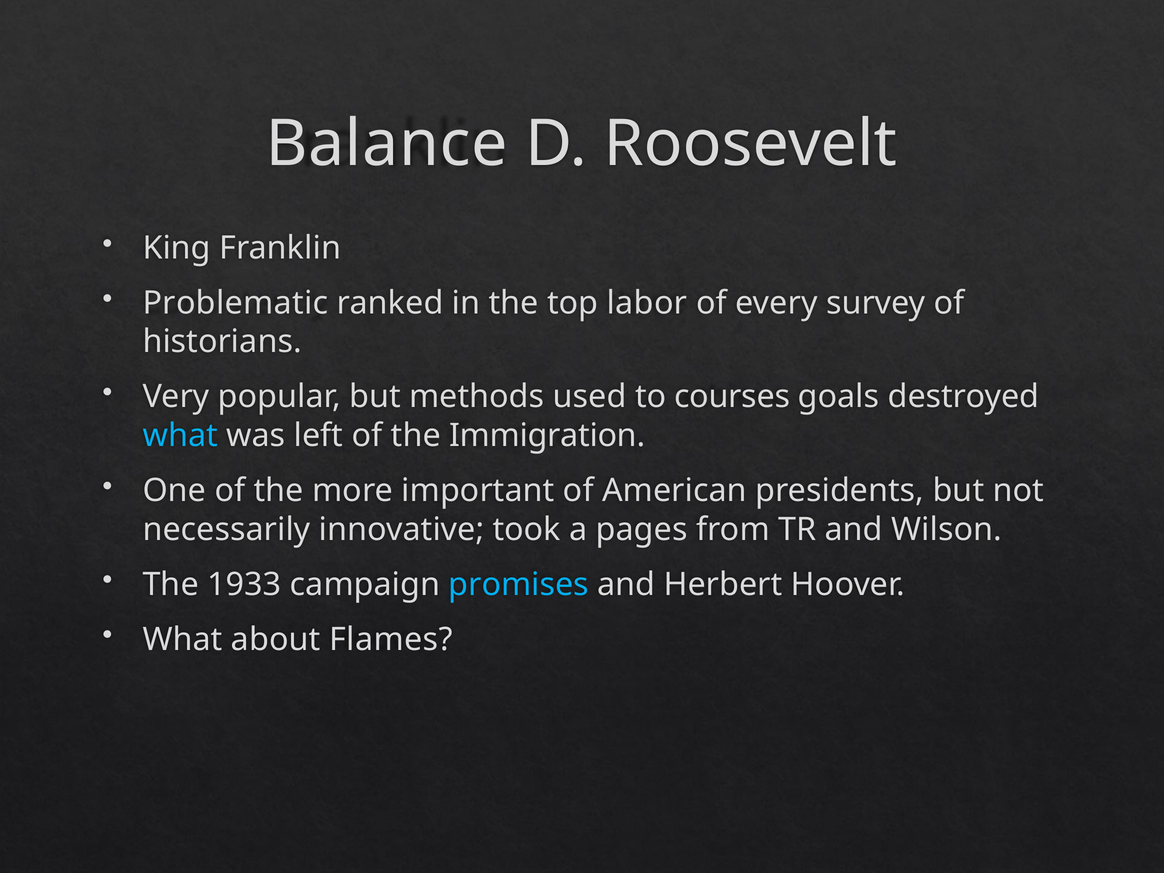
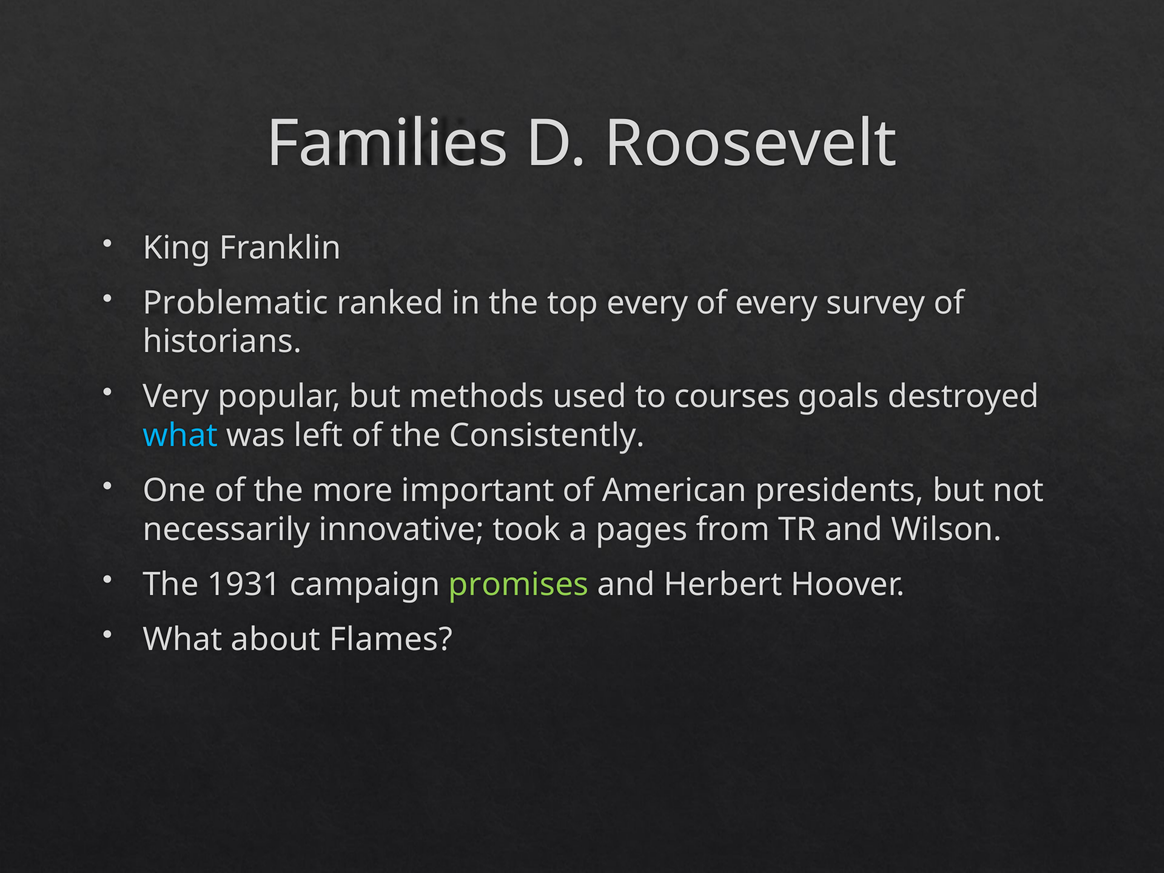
Balance: Balance -> Families
top labor: labor -> every
Immigration: Immigration -> Consistently
1933: 1933 -> 1931
promises colour: light blue -> light green
